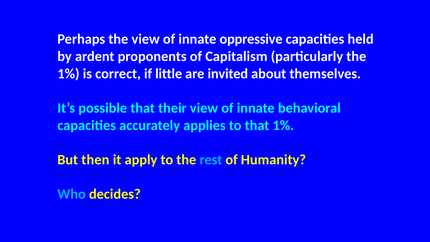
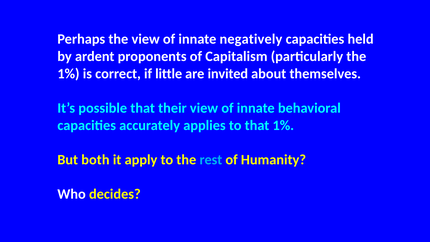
oppressive: oppressive -> negatively
then: then -> both
Who colour: light blue -> white
